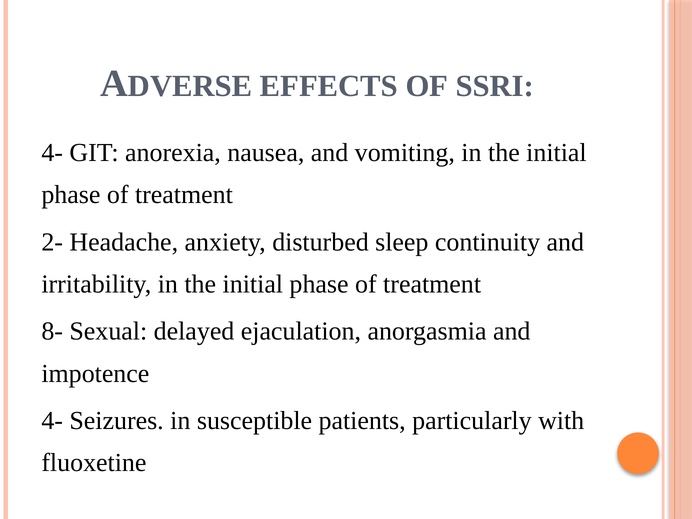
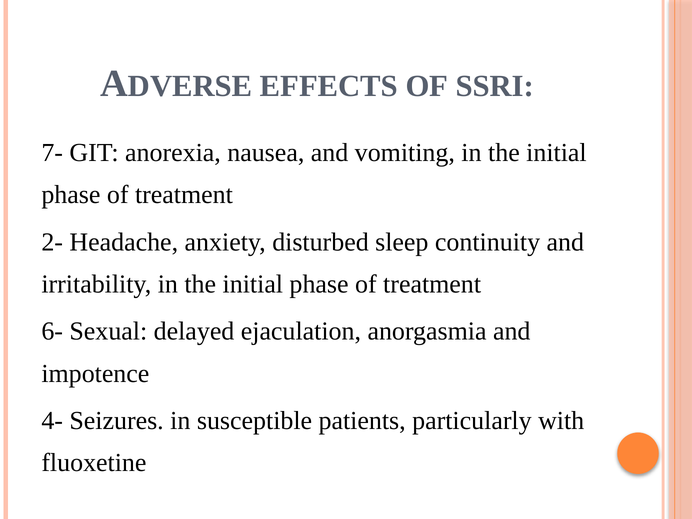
4- at (52, 153): 4- -> 7-
8-: 8- -> 6-
